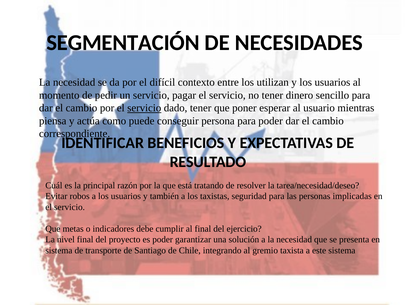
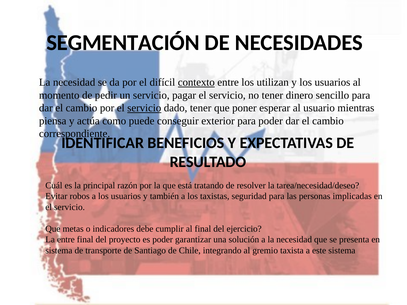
contexto underline: none -> present
persona: persona -> exterior
La nivel: nivel -> entre
